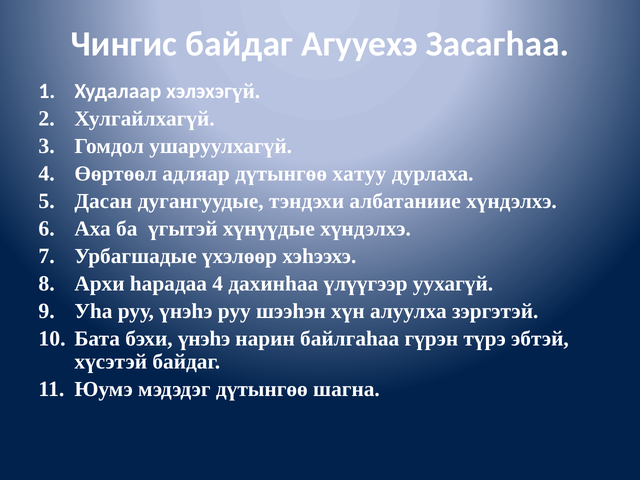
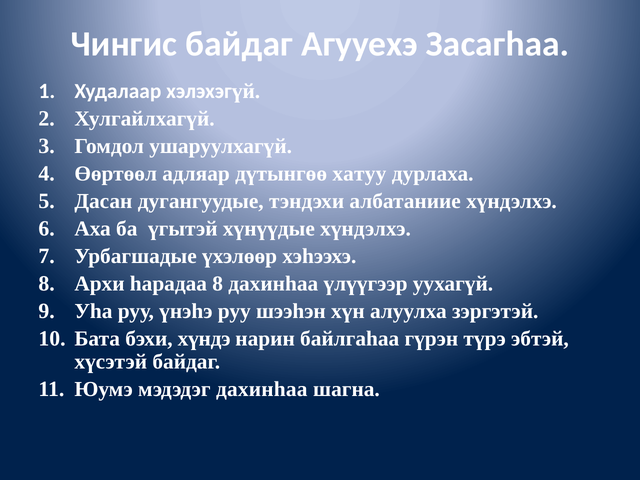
hарадаа 4: 4 -> 8
бэхи үнэhэ: үнэhэ -> хүндэ
мэдэдэг дүтынгөө: дүтынгөө -> дахинhаа
